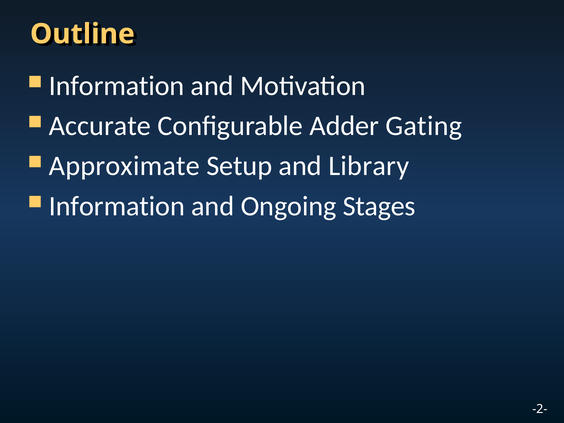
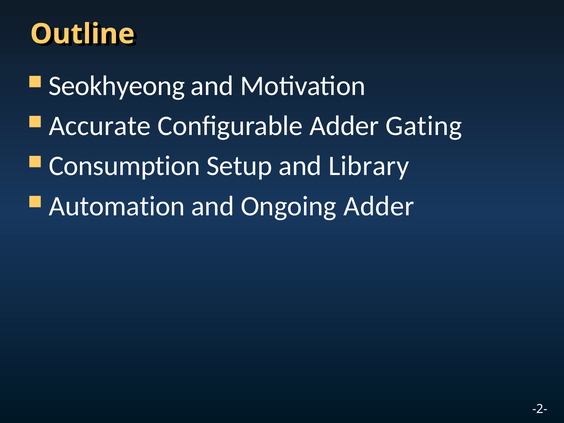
Information at (117, 86): Information -> Seokhyeong
Approximate: Approximate -> Consumption
Information at (117, 206): Information -> Automation
Ongoing Stages: Stages -> Adder
